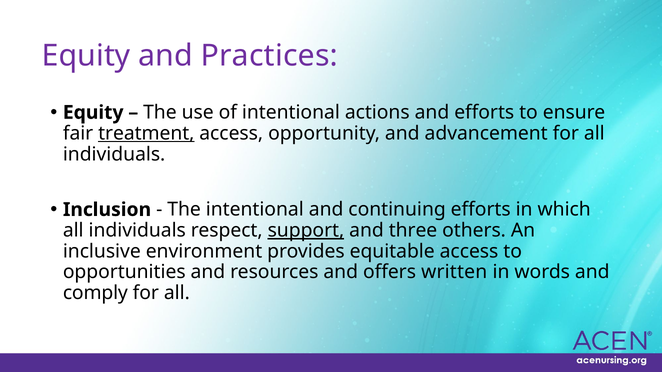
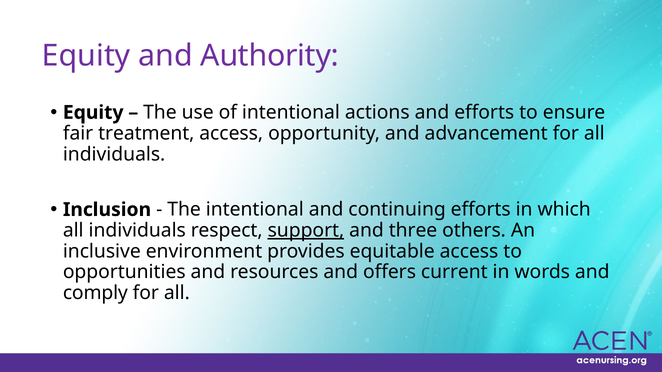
Practices: Practices -> Authority
treatment underline: present -> none
written: written -> current
